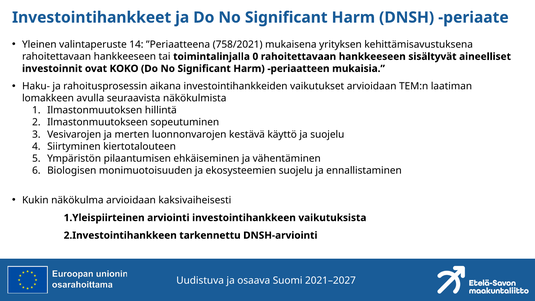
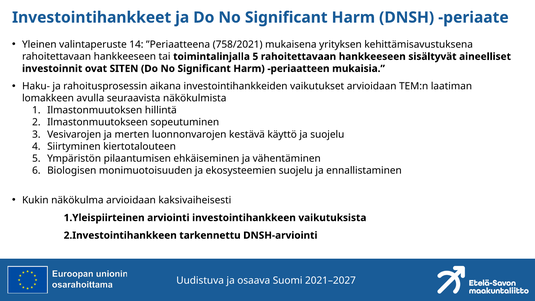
toimintalinjalla 0: 0 -> 5
KOKO: KOKO -> SITEN
